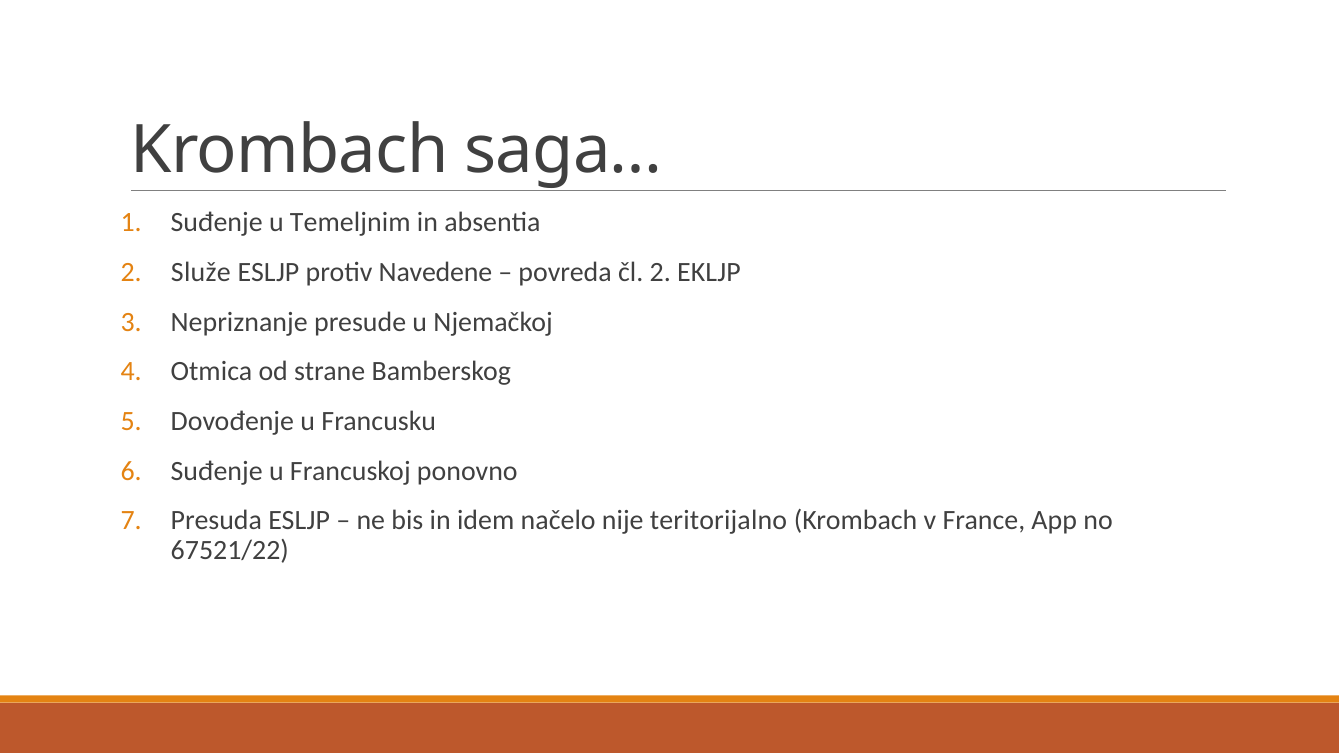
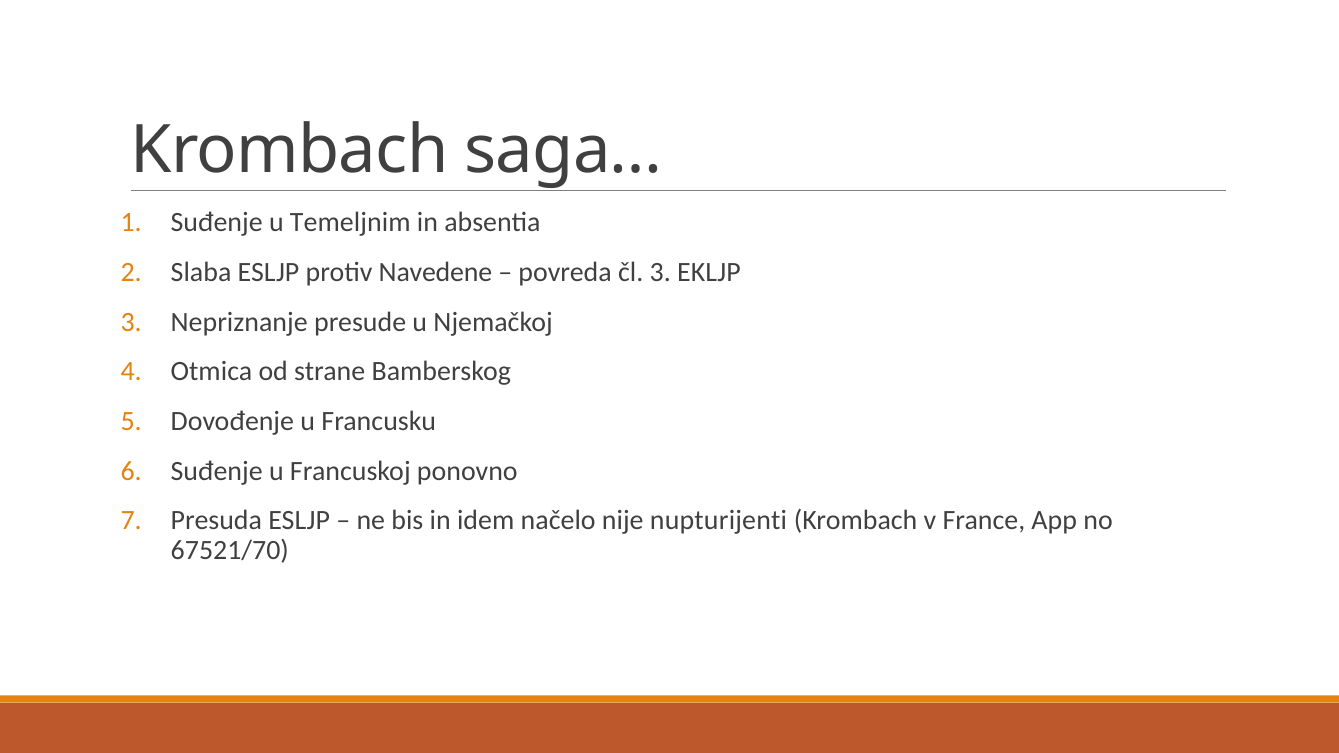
Služe: Služe -> Slaba
čl 2: 2 -> 3
teritorijalno: teritorijalno -> nupturijenti
67521/22: 67521/22 -> 67521/70
